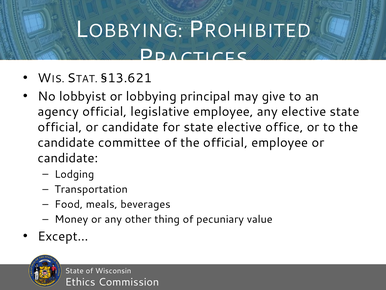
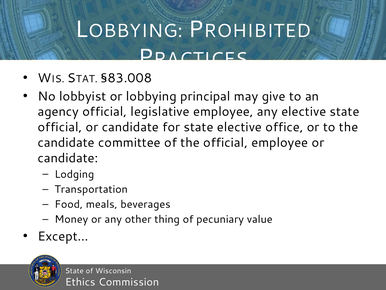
§13.621: §13.621 -> §83.008
